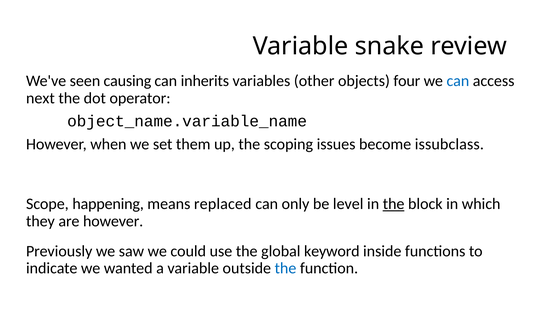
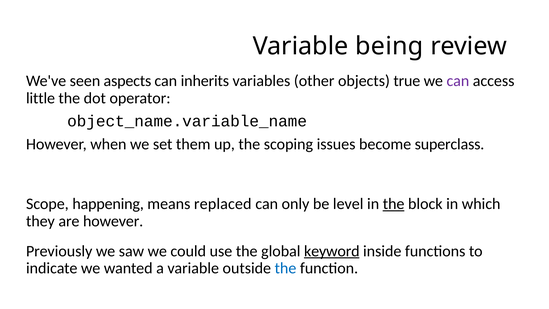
snake: snake -> being
causing: causing -> aspects
four: four -> true
can at (458, 81) colour: blue -> purple
next: next -> little
issubclass: issubclass -> superclass
keyword underline: none -> present
